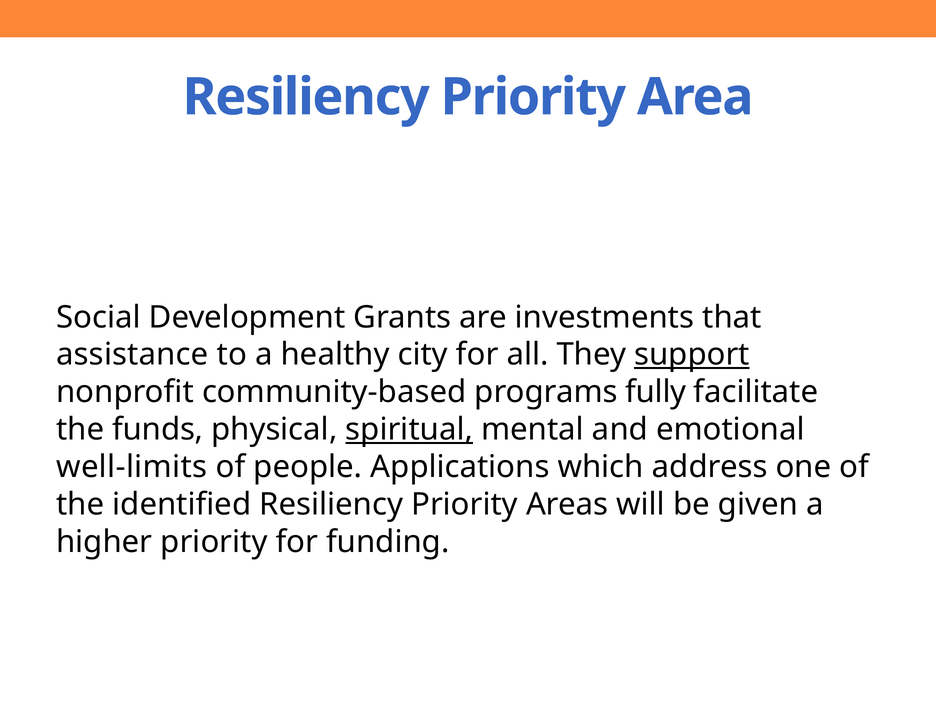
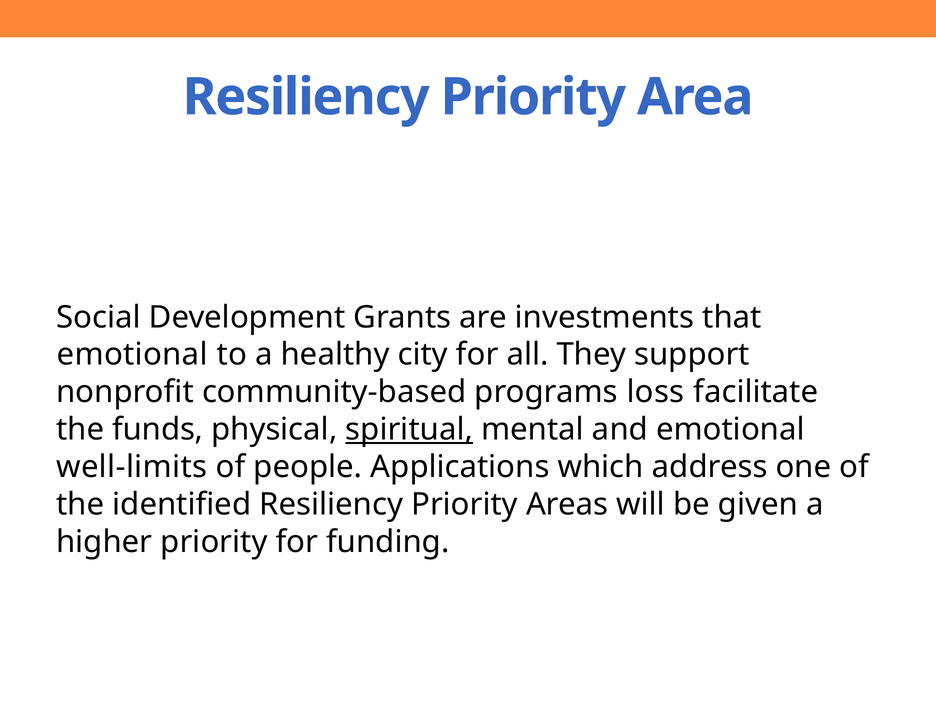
assistance at (132, 355): assistance -> emotional
support underline: present -> none
fully: fully -> loss
